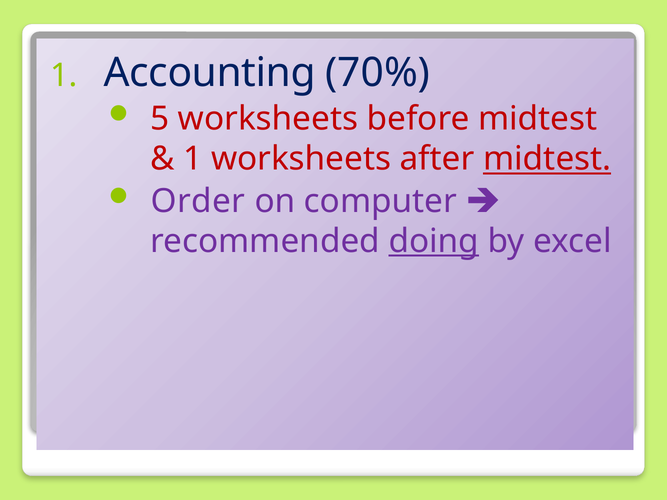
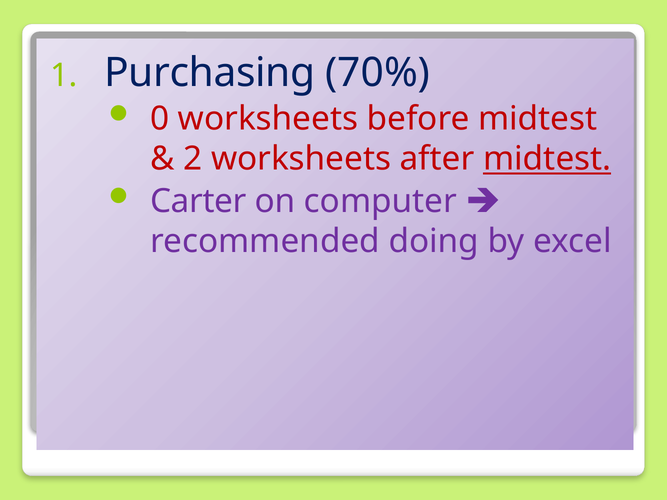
Accounting: Accounting -> Purchasing
5: 5 -> 0
1 at (193, 159): 1 -> 2
Order: Order -> Carter
doing underline: present -> none
